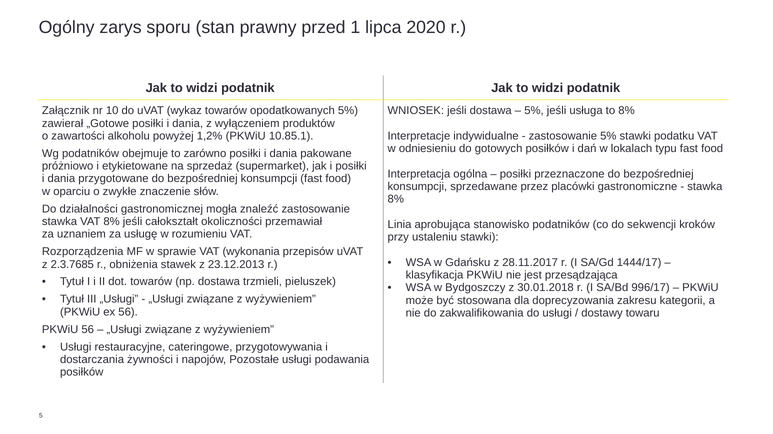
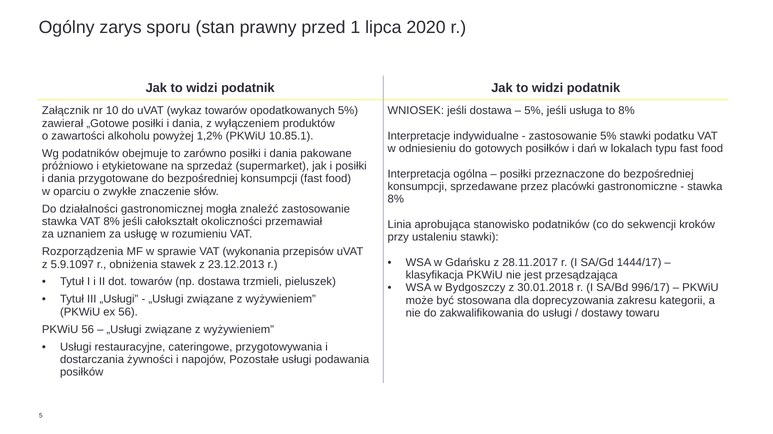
2.3.7685: 2.3.7685 -> 5.9.1097
